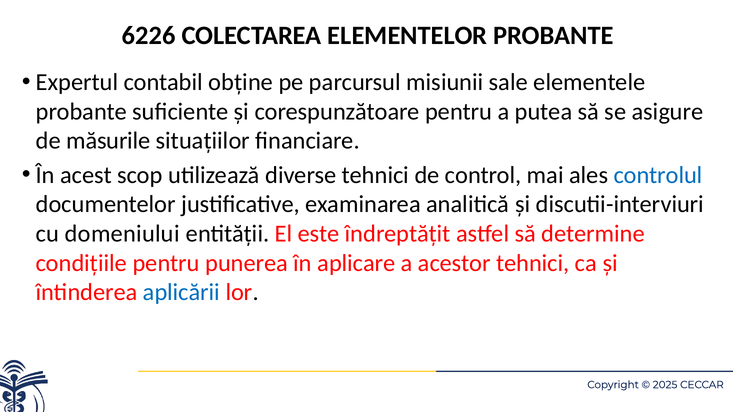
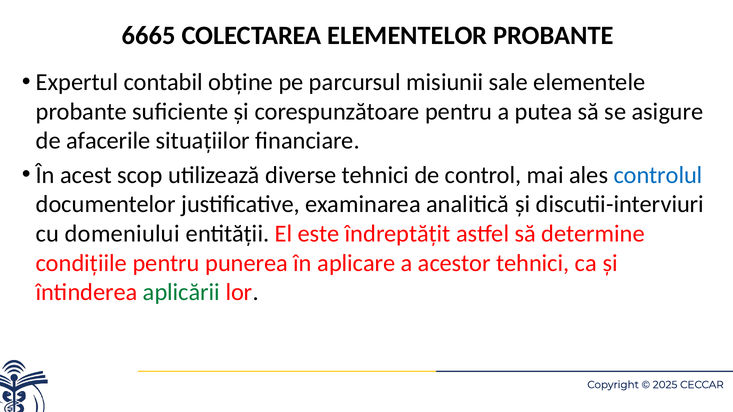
6226: 6226 -> 6665
măsurile: măsurile -> afacerile
aplicării colour: blue -> green
